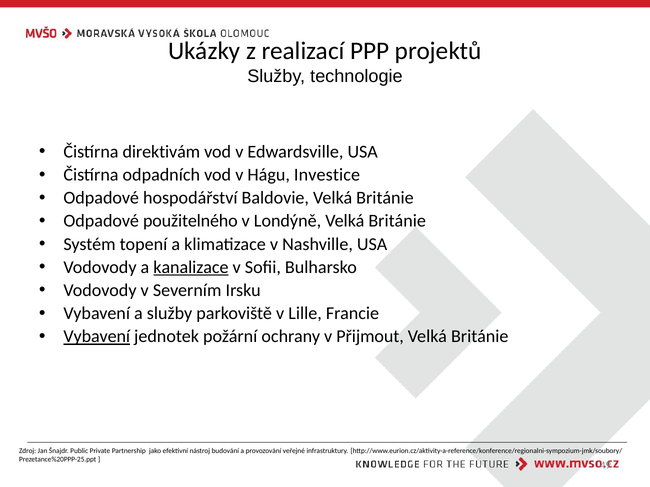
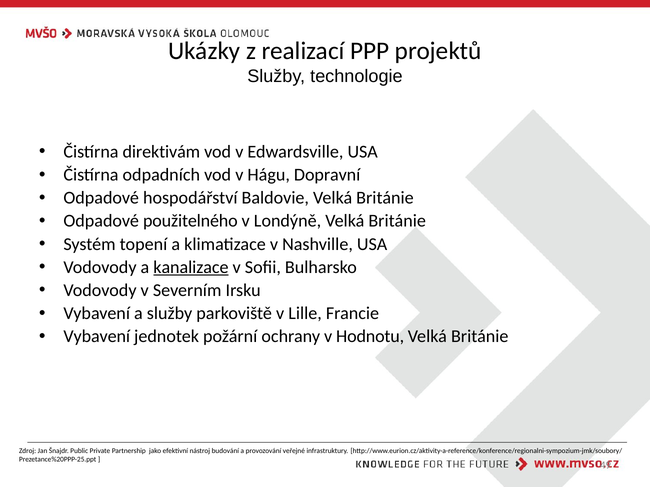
Investice: Investice -> Dopravní
Vybavení at (97, 337) underline: present -> none
Přijmout: Přijmout -> Hodnotu
